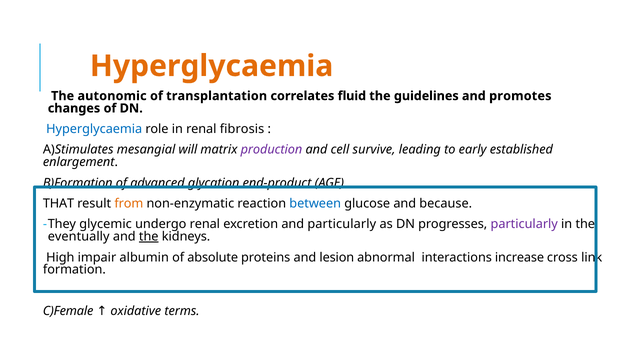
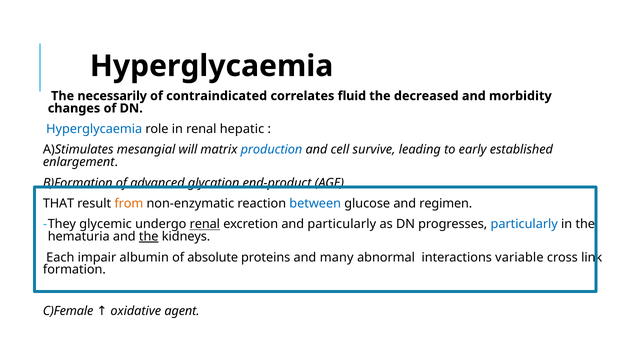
Hyperglycaemia at (212, 66) colour: orange -> black
autonomic: autonomic -> necessarily
transplantation: transplantation -> contraindicated
guidelines: guidelines -> decreased
promotes: promotes -> morbidity
fibrosis: fibrosis -> hepatic
production colour: purple -> blue
because: because -> regimen
renal at (205, 224) underline: none -> present
particularly at (524, 224) colour: purple -> blue
eventually: eventually -> hematuria
High: High -> Each
lesion: lesion -> many
increase: increase -> variable
terms: terms -> agent
